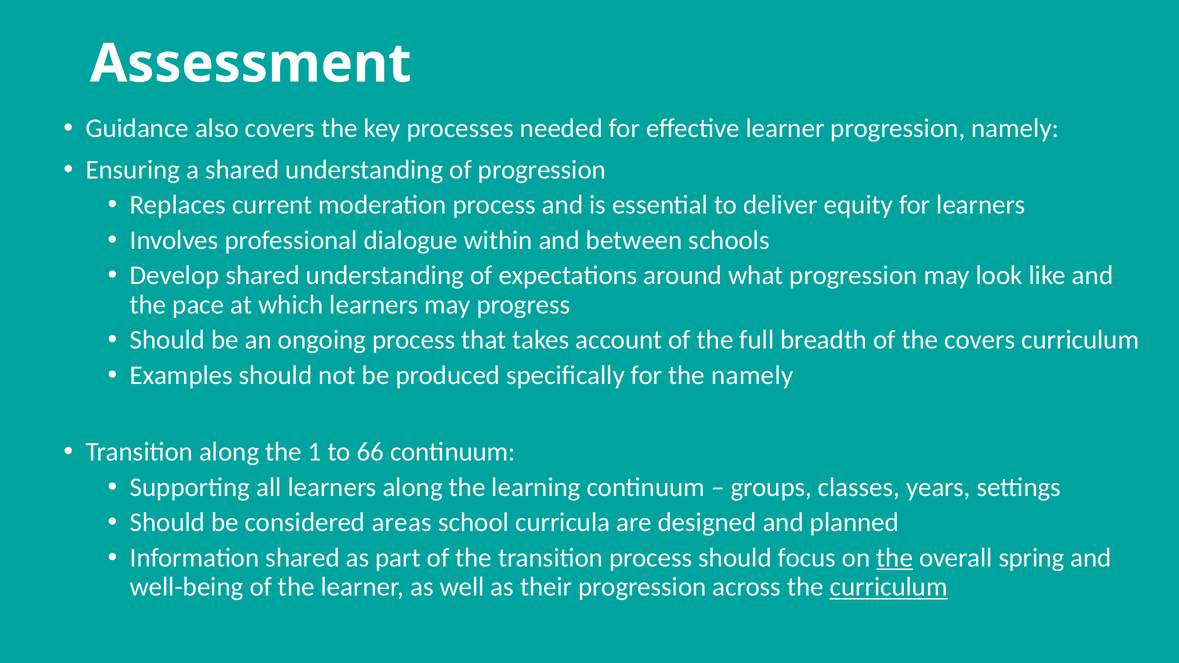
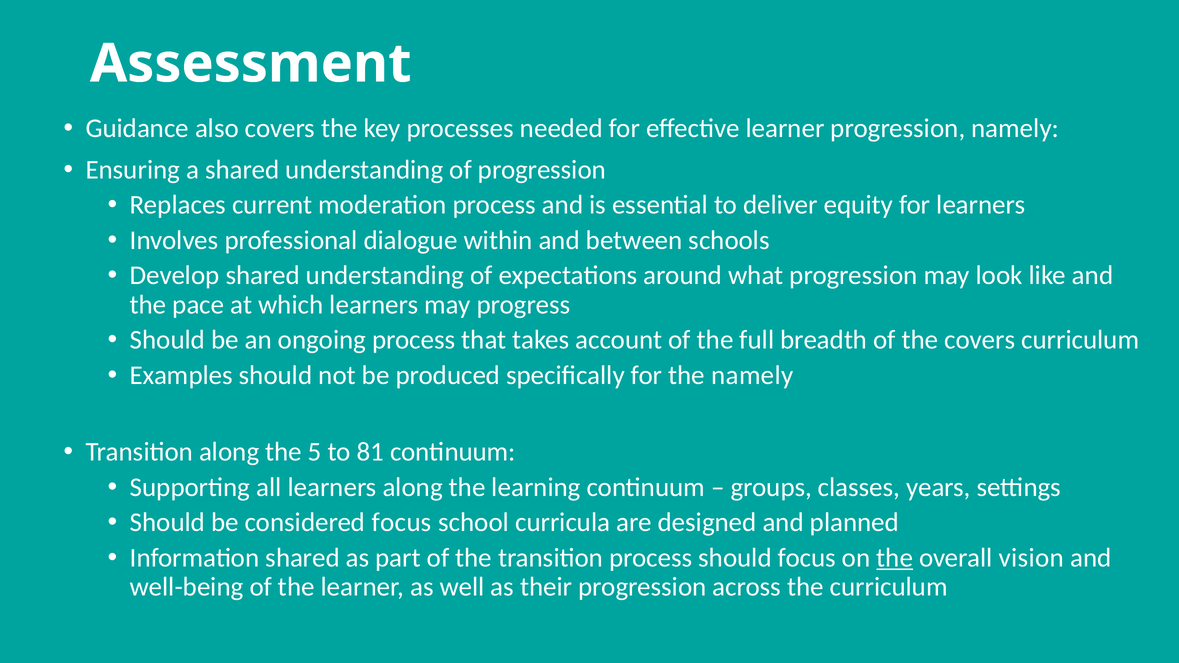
1: 1 -> 5
66: 66 -> 81
considered areas: areas -> focus
spring: spring -> vision
curriculum at (889, 587) underline: present -> none
